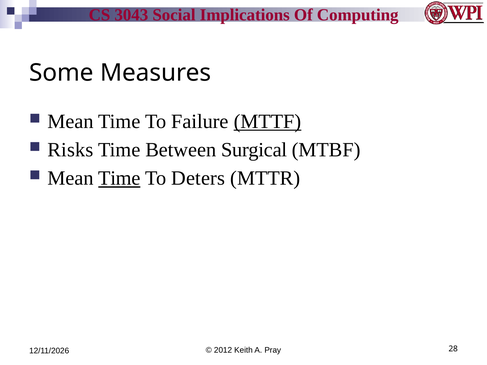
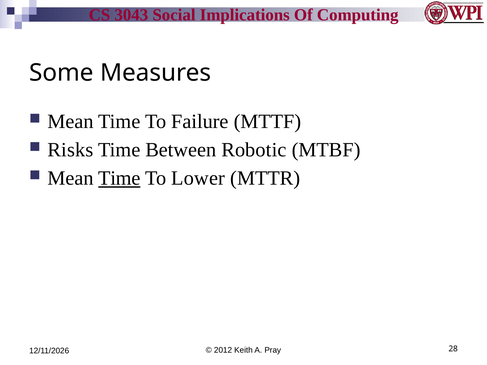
MTTF underline: present -> none
Surgical: Surgical -> Robotic
Deters: Deters -> Lower
